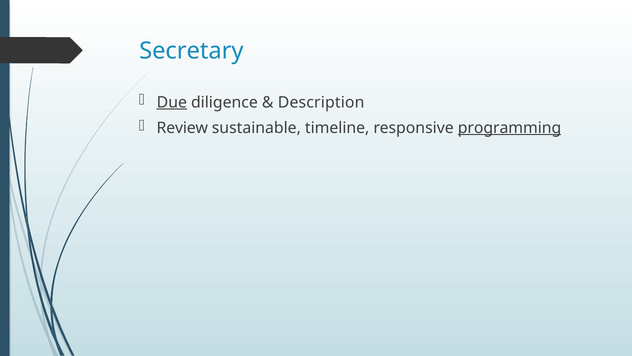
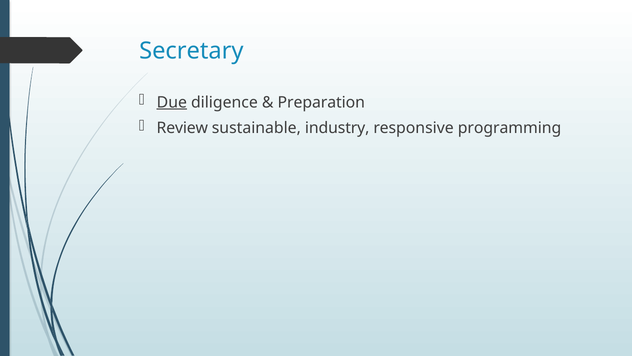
Description: Description -> Preparation
timeline: timeline -> industry
programming underline: present -> none
